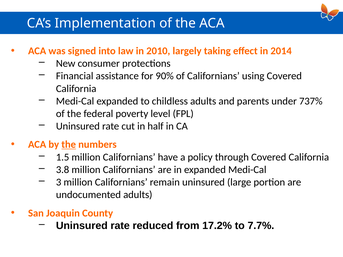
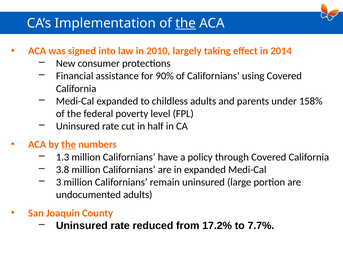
the at (186, 23) underline: none -> present
737%: 737% -> 158%
1.5: 1.5 -> 1.3
